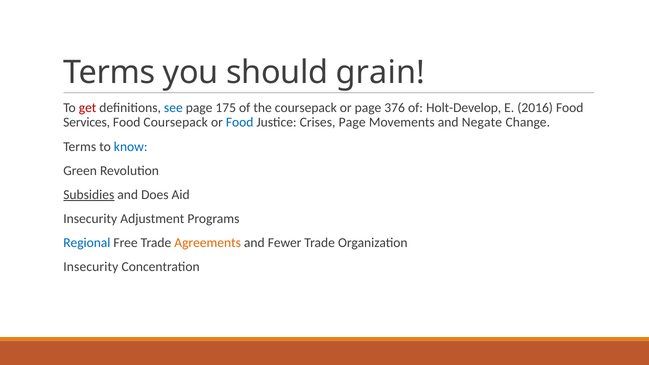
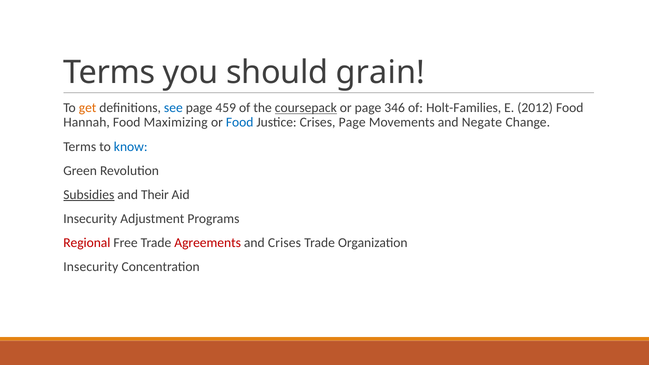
get colour: red -> orange
175: 175 -> 459
coursepack at (306, 108) underline: none -> present
376: 376 -> 346
Holt-Develop: Holt-Develop -> Holt-Families
2016: 2016 -> 2012
Services: Services -> Hannah
Food Coursepack: Coursepack -> Maximizing
Does: Does -> Their
Regional colour: blue -> red
Agreements colour: orange -> red
and Fewer: Fewer -> Crises
